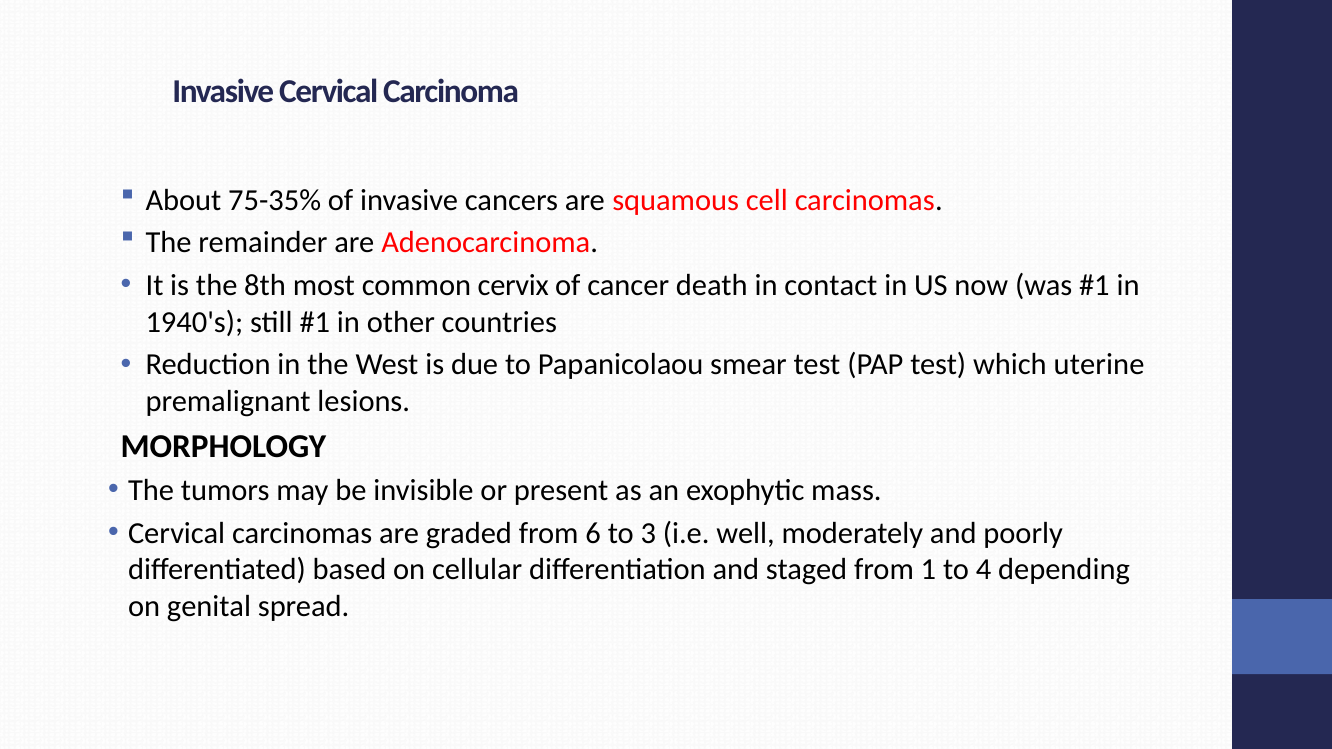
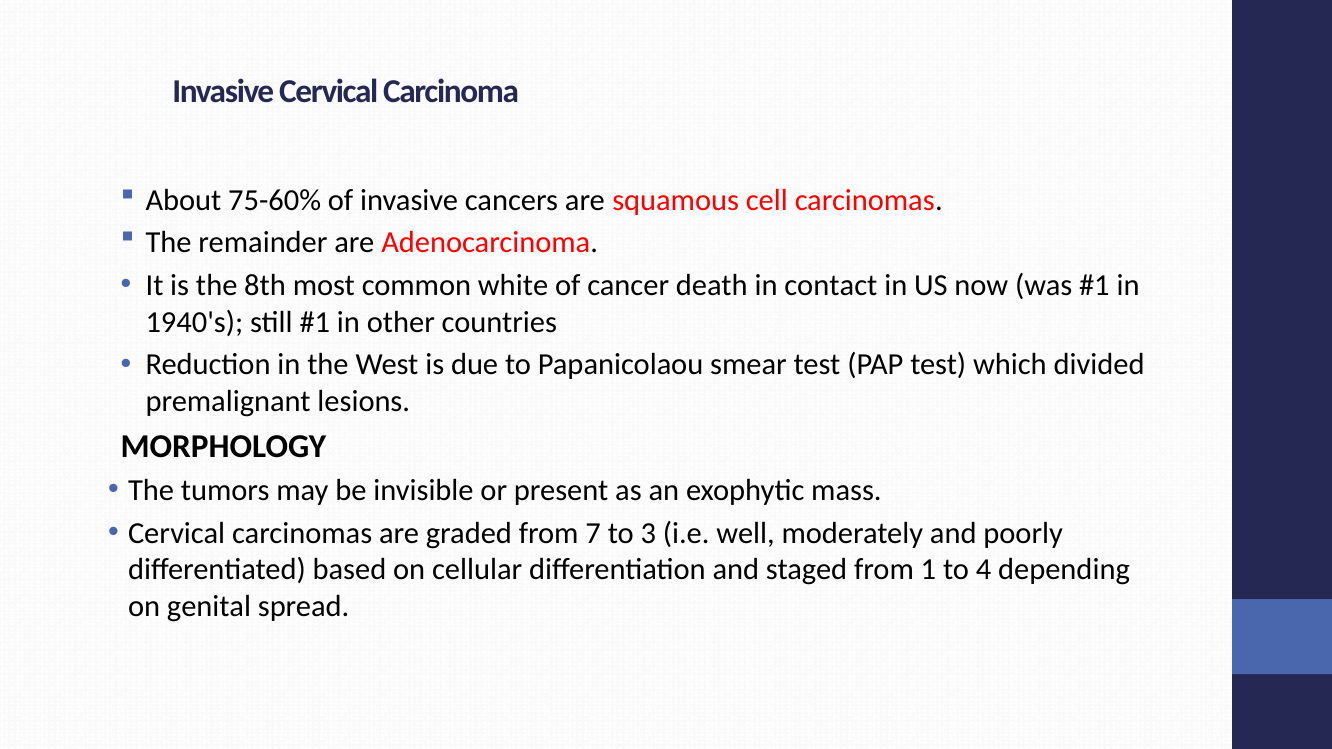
75-35%: 75-35% -> 75-60%
cervix: cervix -> white
uterine: uterine -> divided
6: 6 -> 7
